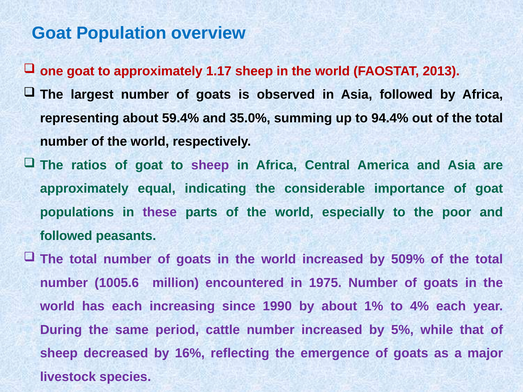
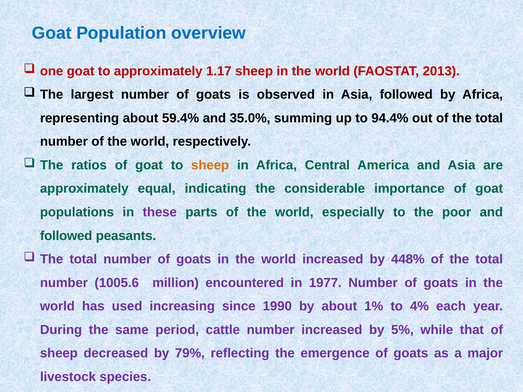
sheep at (210, 165) colour: purple -> orange
509%: 509% -> 448%
1975: 1975 -> 1977
has each: each -> used
16%: 16% -> 79%
